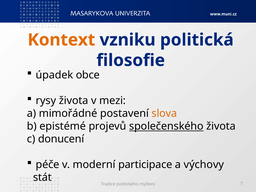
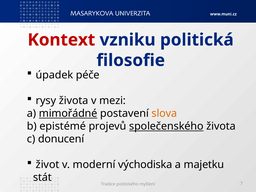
Kontext colour: orange -> red
obce: obce -> péče
mimořádné underline: none -> present
péče: péče -> život
participace: participace -> východiska
výchovy: výchovy -> majetku
